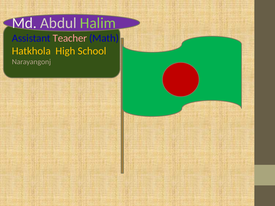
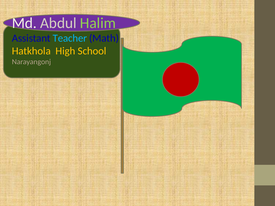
Teacher colour: pink -> light blue
